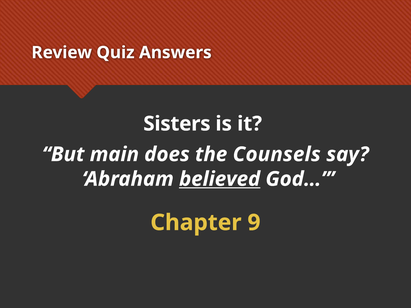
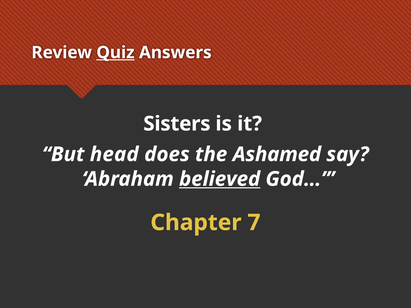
Quiz underline: none -> present
main: main -> head
Counsels: Counsels -> Ashamed
9: 9 -> 7
